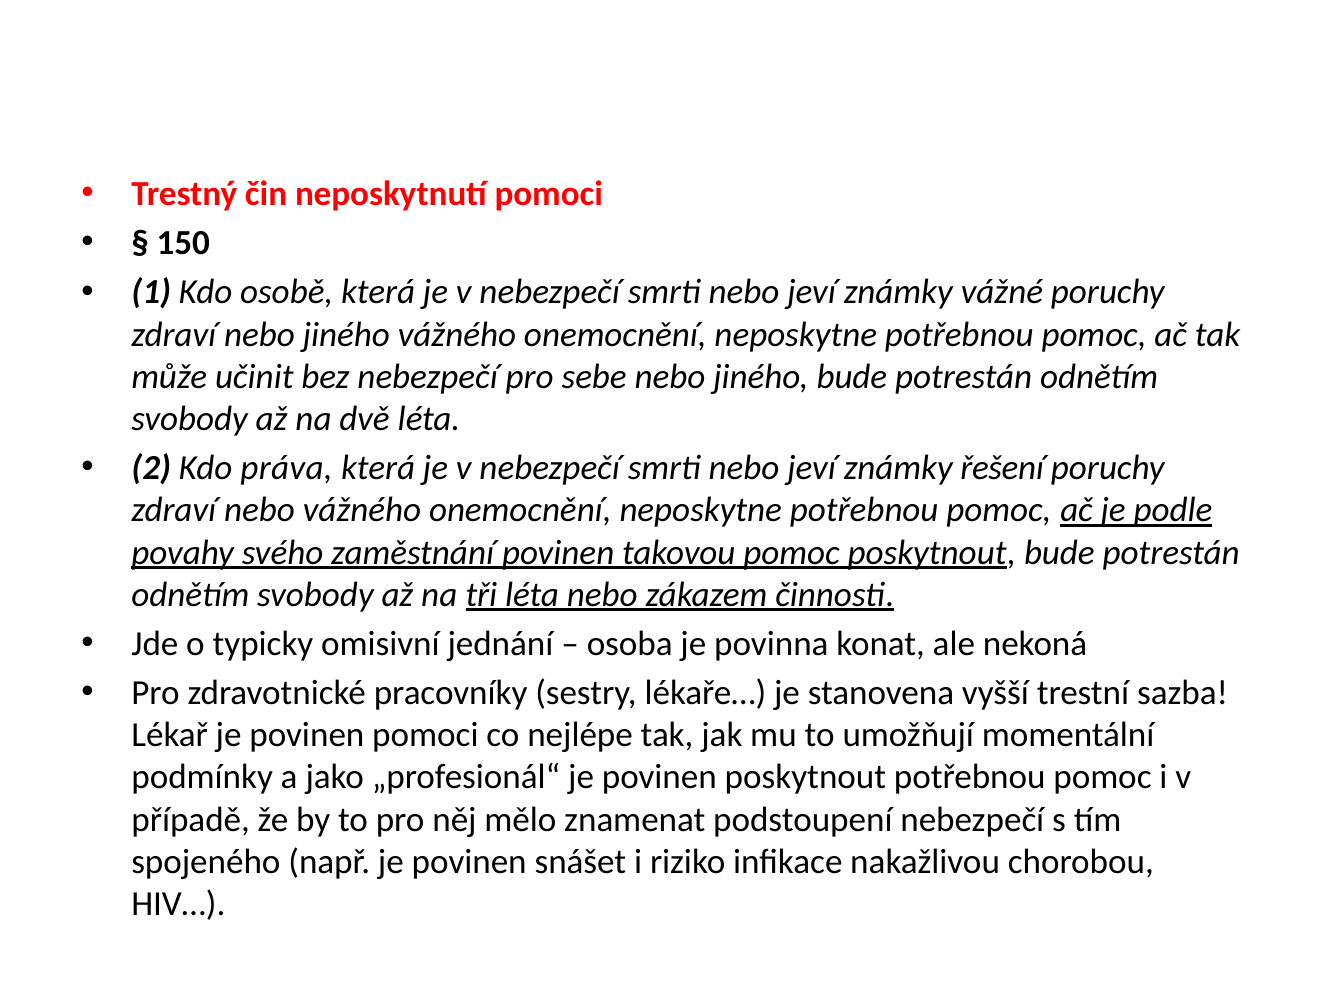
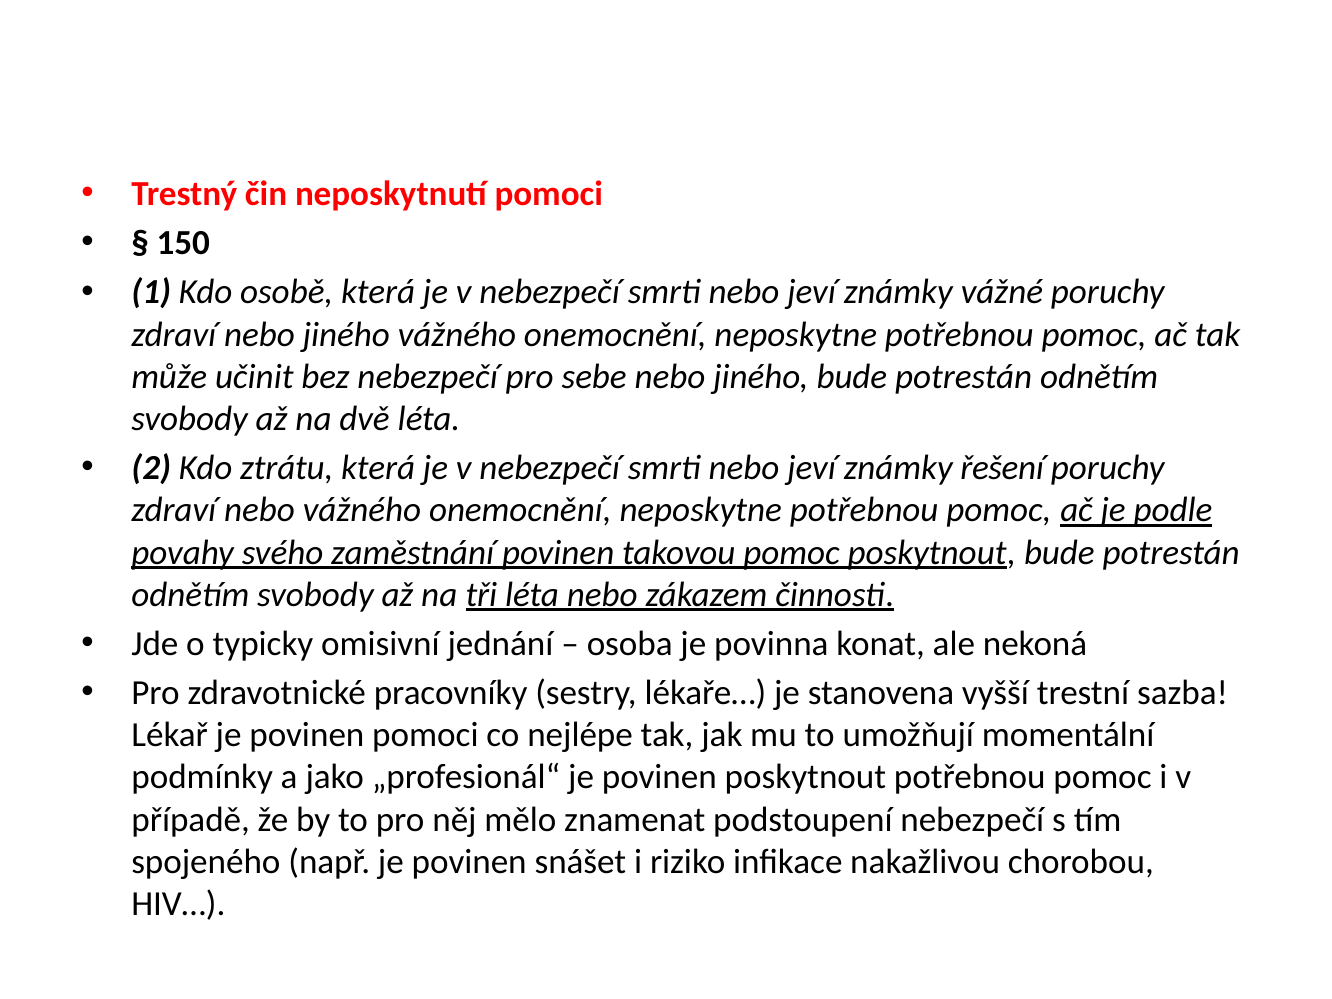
práva: práva -> ztrátu
